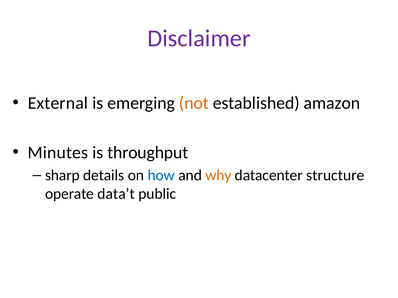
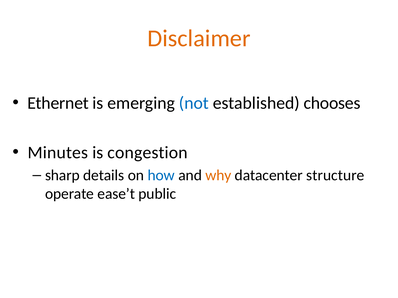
Disclaimer colour: purple -> orange
External: External -> Ethernet
not colour: orange -> blue
amazon: amazon -> chooses
throughput: throughput -> congestion
data’t: data’t -> ease’t
